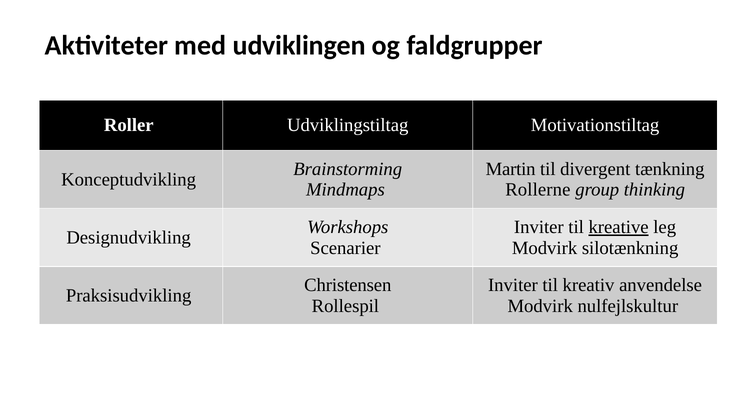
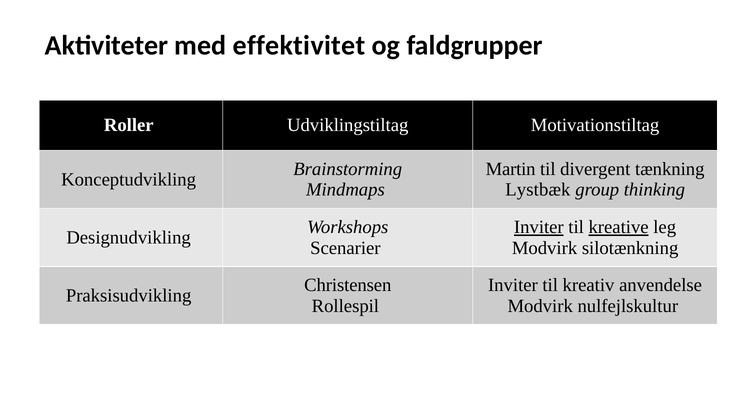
udviklingen: udviklingen -> effektivitet
Rollerne: Rollerne -> Lystbæk
Inviter at (539, 227) underline: none -> present
